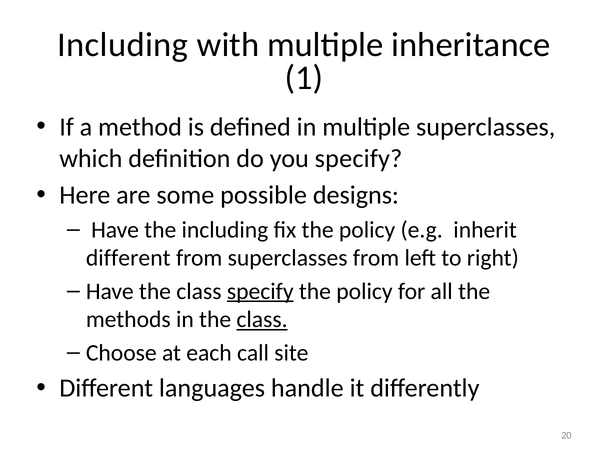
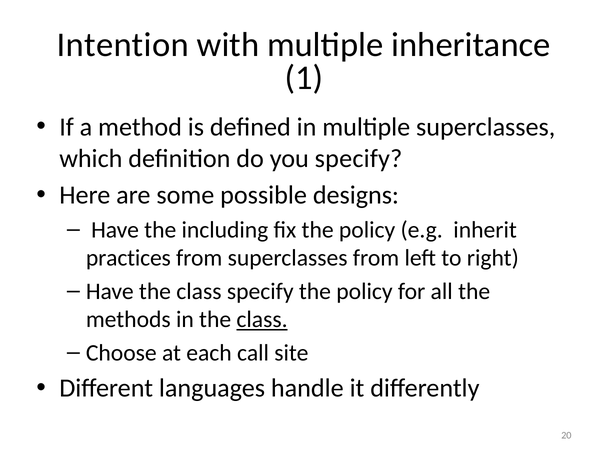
Including at (123, 45): Including -> Intention
different at (128, 258): different -> practices
specify at (260, 291) underline: present -> none
